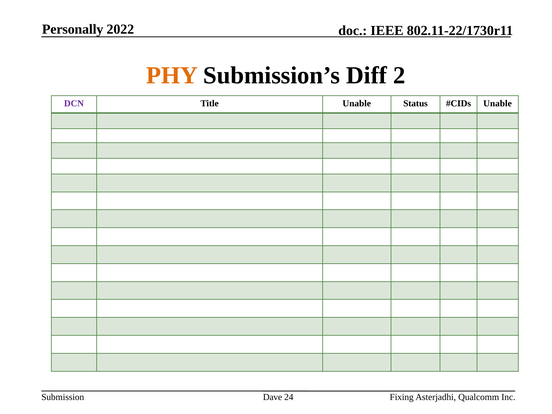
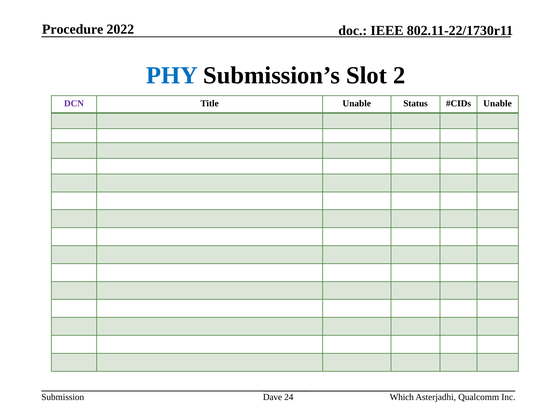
Personally: Personally -> Procedure
PHY colour: orange -> blue
Diff: Diff -> Slot
Fixing: Fixing -> Which
